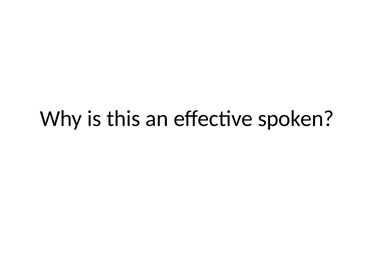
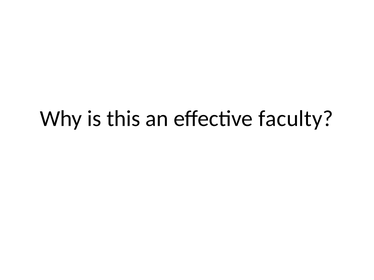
spoken: spoken -> faculty
